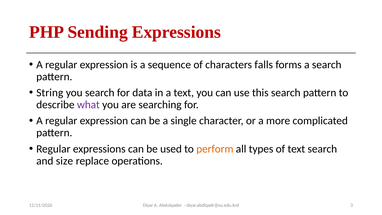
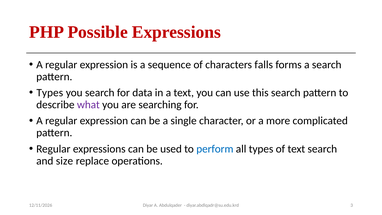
Sending: Sending -> Possible
String at (50, 93): String -> Types
perform colour: orange -> blue
